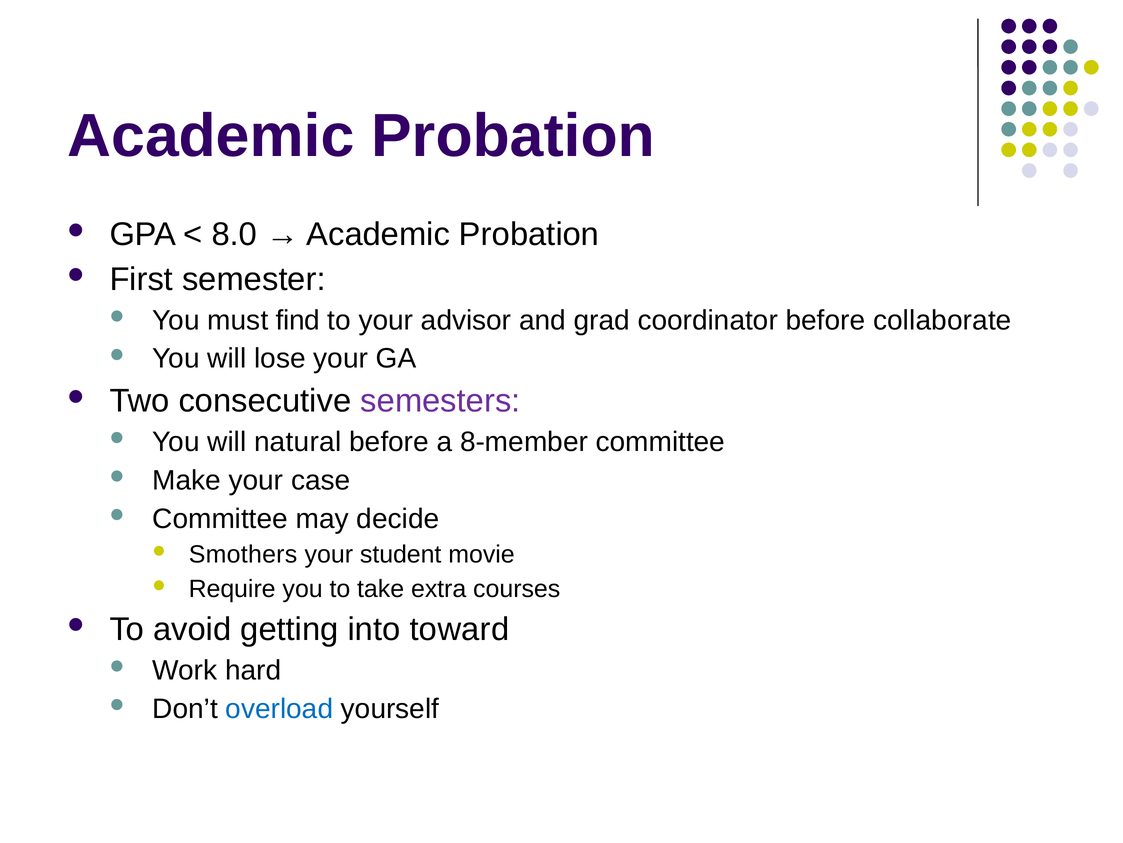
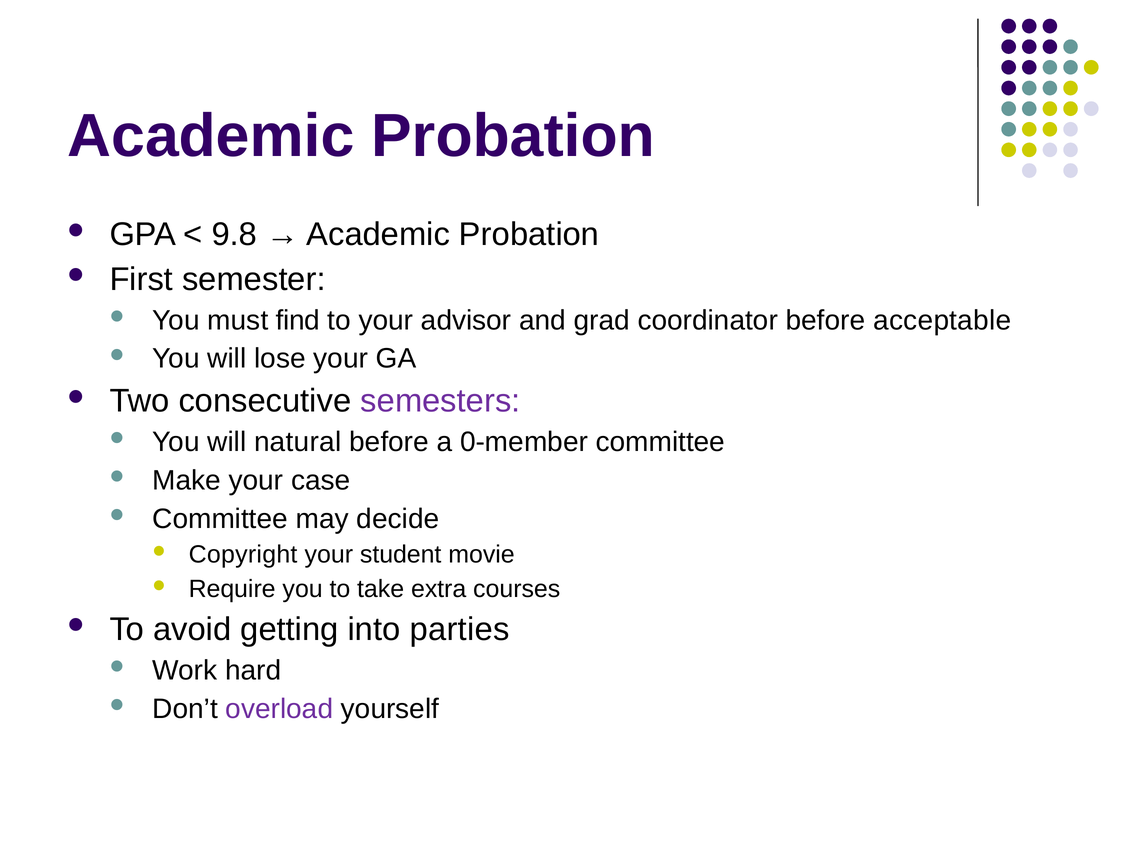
8.0: 8.0 -> 9.8
collaborate: collaborate -> acceptable
8-member: 8-member -> 0-member
Smothers: Smothers -> Copyright
toward: toward -> parties
overload colour: blue -> purple
